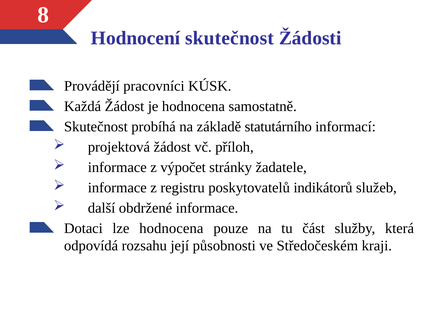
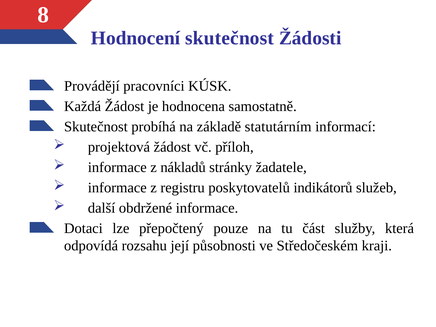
statutárního: statutárního -> statutárním
výpočet: výpočet -> nákladů
lze hodnocena: hodnocena -> přepočtený
